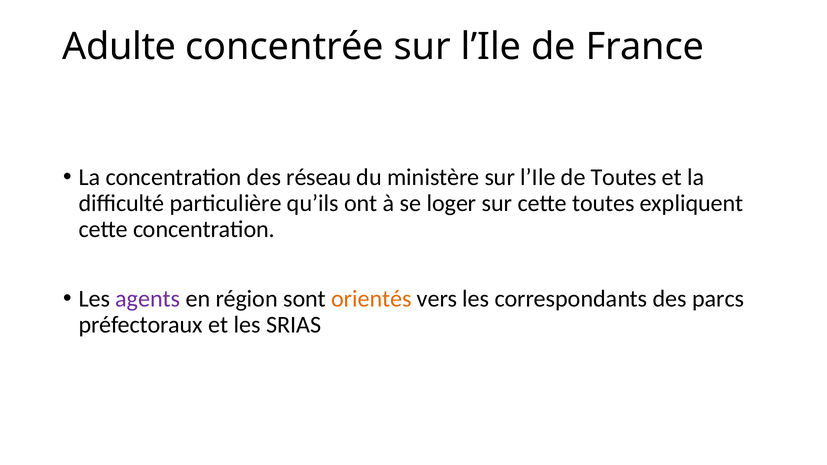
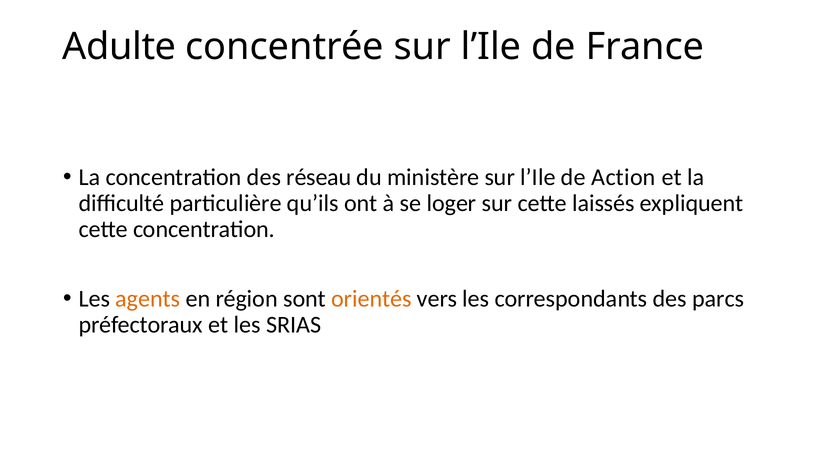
de Toutes: Toutes -> Action
cette toutes: toutes -> laissés
agents colour: purple -> orange
